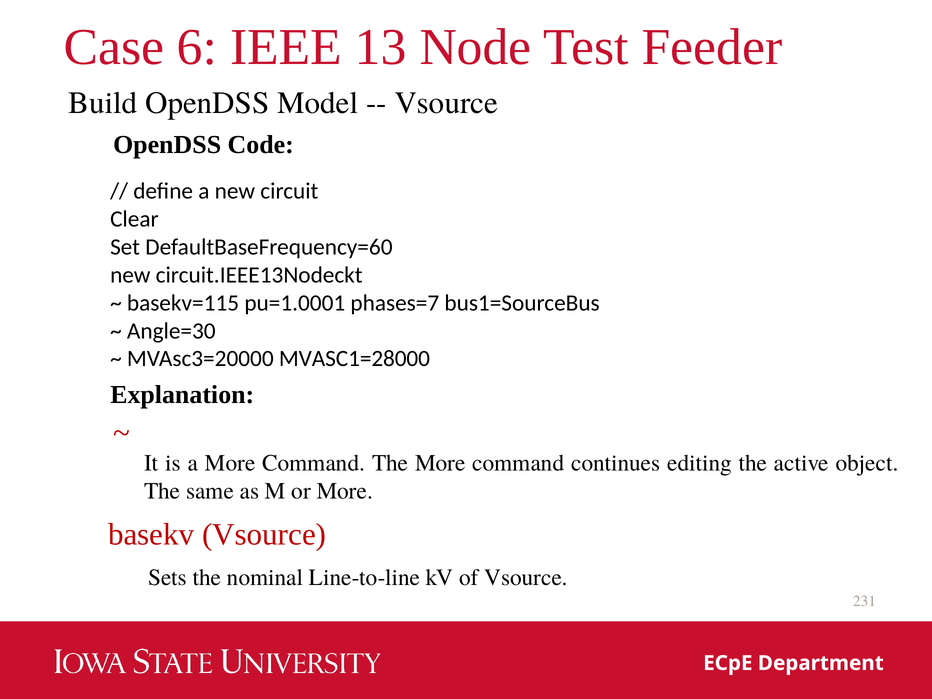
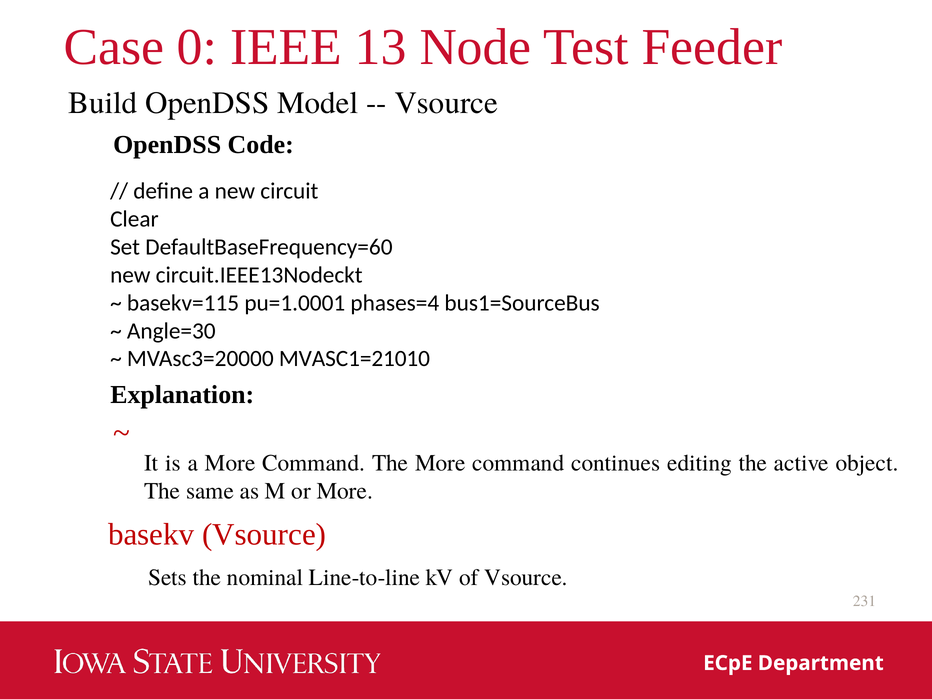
6: 6 -> 0
phases=7: phases=7 -> phases=4
MVASC1=28000: MVASC1=28000 -> MVASC1=21010
